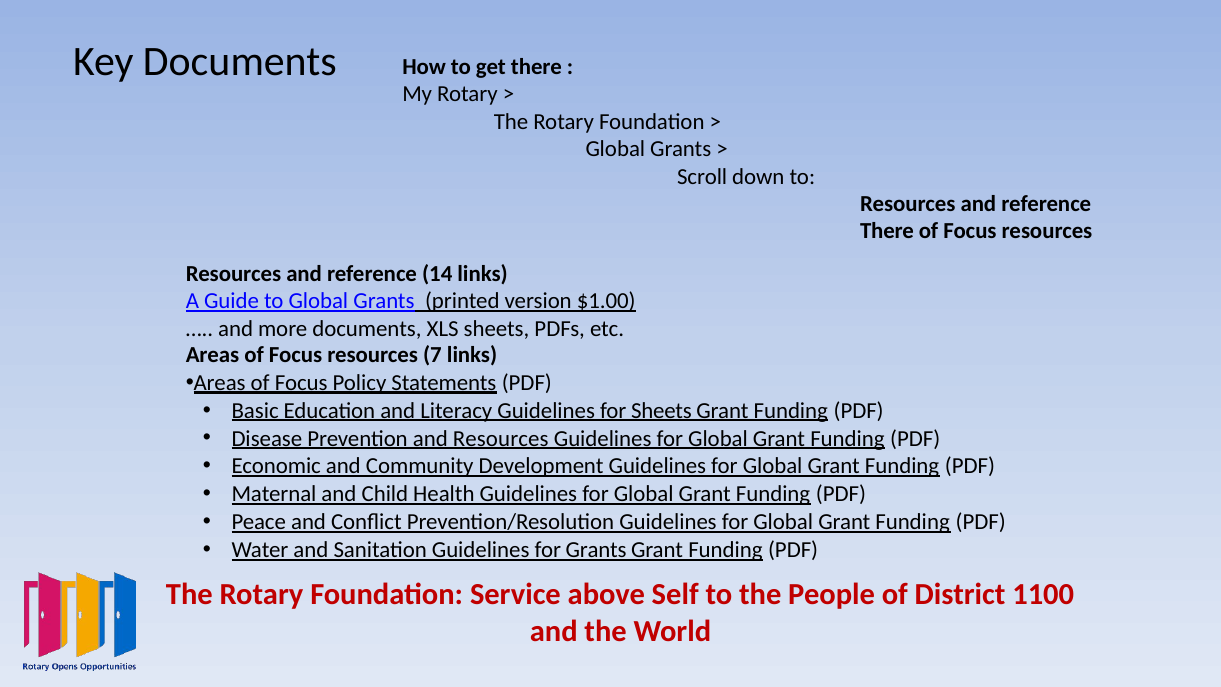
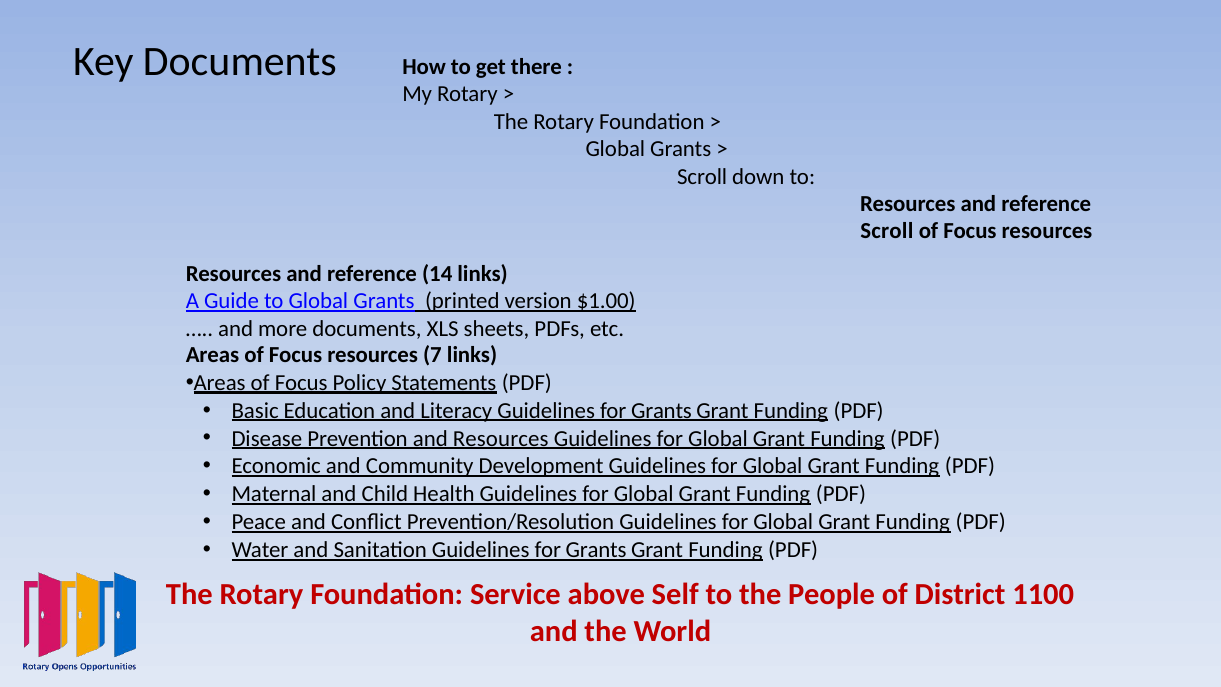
There at (887, 231): There -> Scroll
Literacy Guidelines for Sheets: Sheets -> Grants
